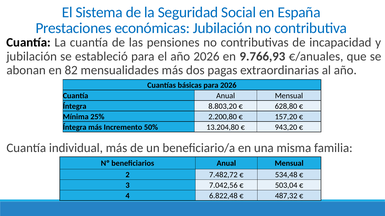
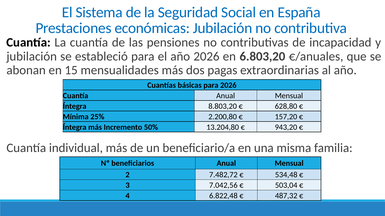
9.766,93: 9.766,93 -> 6.803,20
82: 82 -> 15
